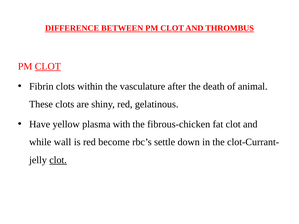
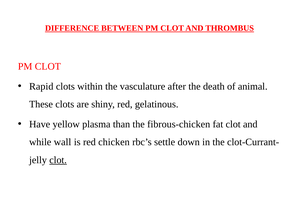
CLOT at (48, 66) underline: present -> none
Fibrin: Fibrin -> Rapid
with: with -> than
become: become -> chicken
